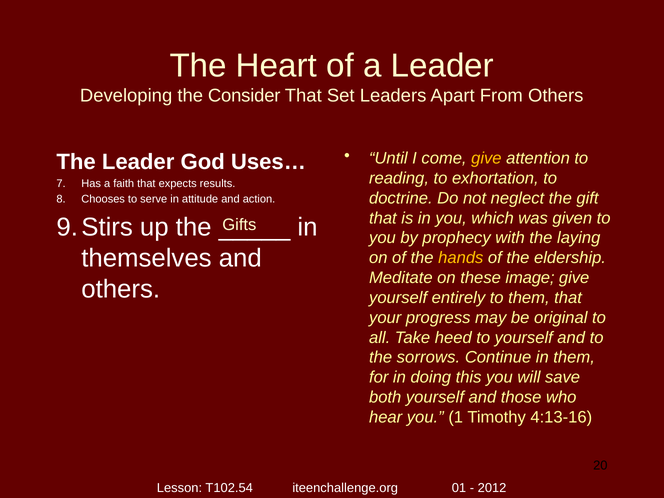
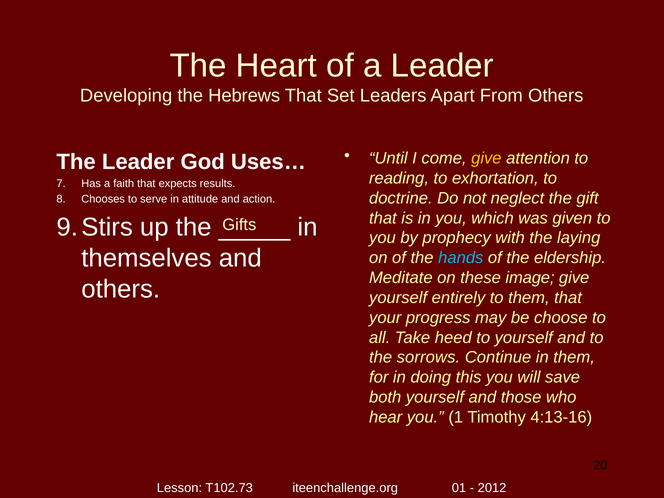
Consider: Consider -> Hebrews
hands colour: yellow -> light blue
original: original -> choose
T102.54: T102.54 -> T102.73
